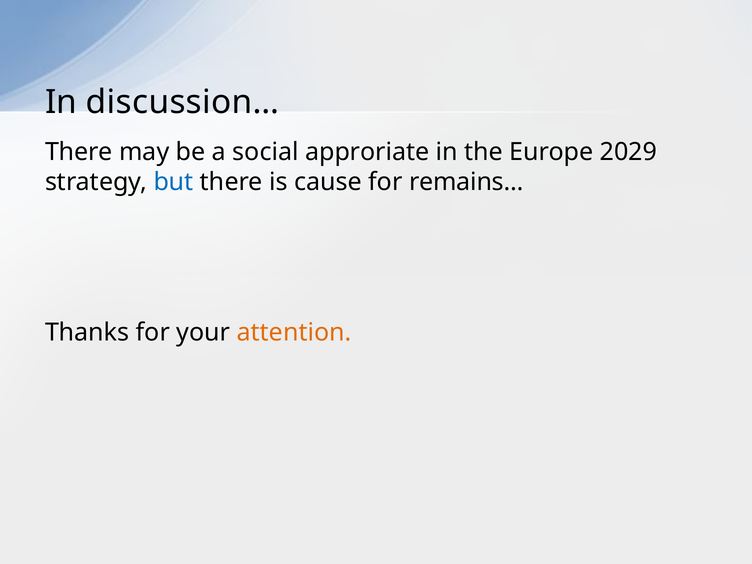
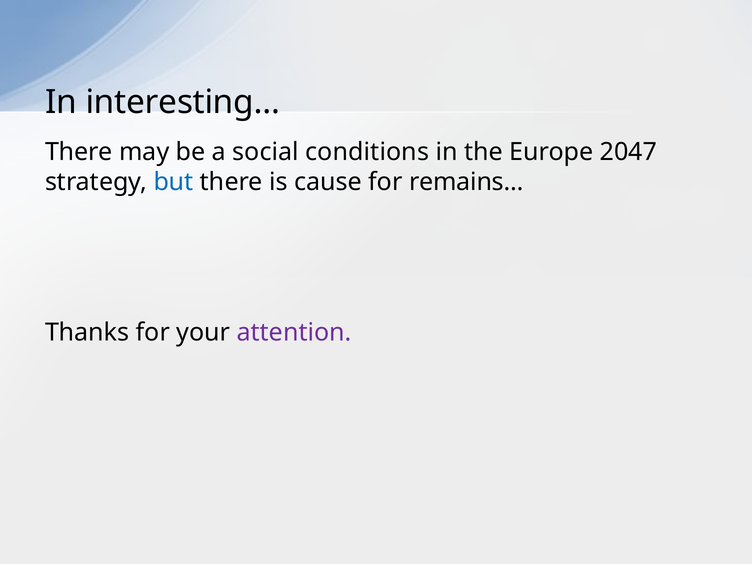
discussion…: discussion… -> interesting…
approriate: approriate -> conditions
2029: 2029 -> 2047
attention colour: orange -> purple
